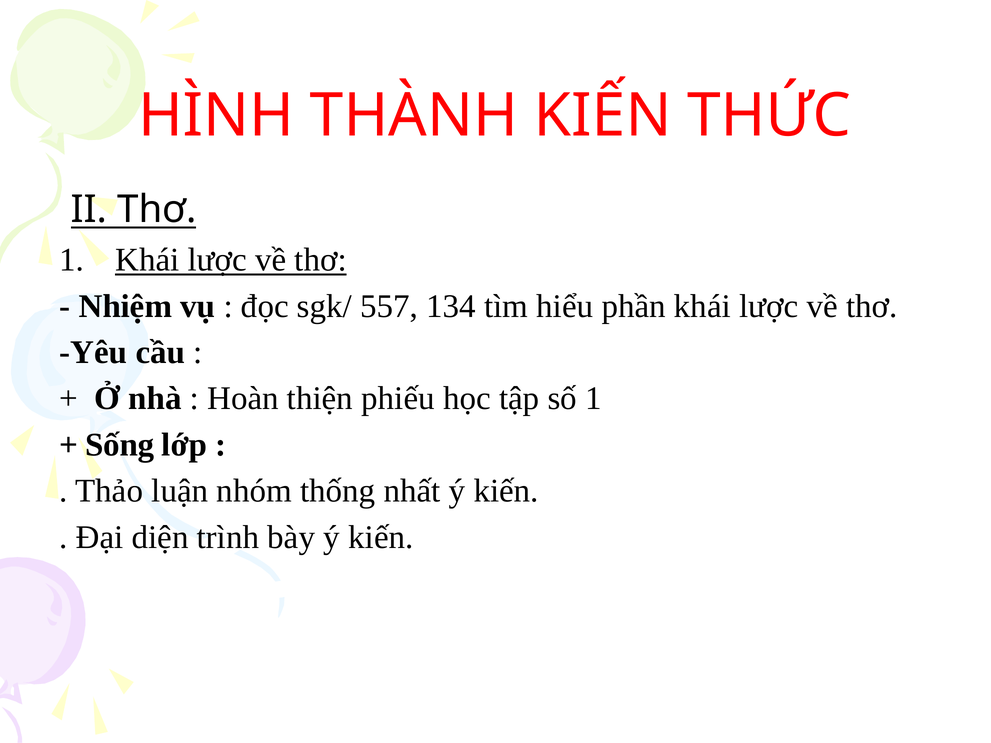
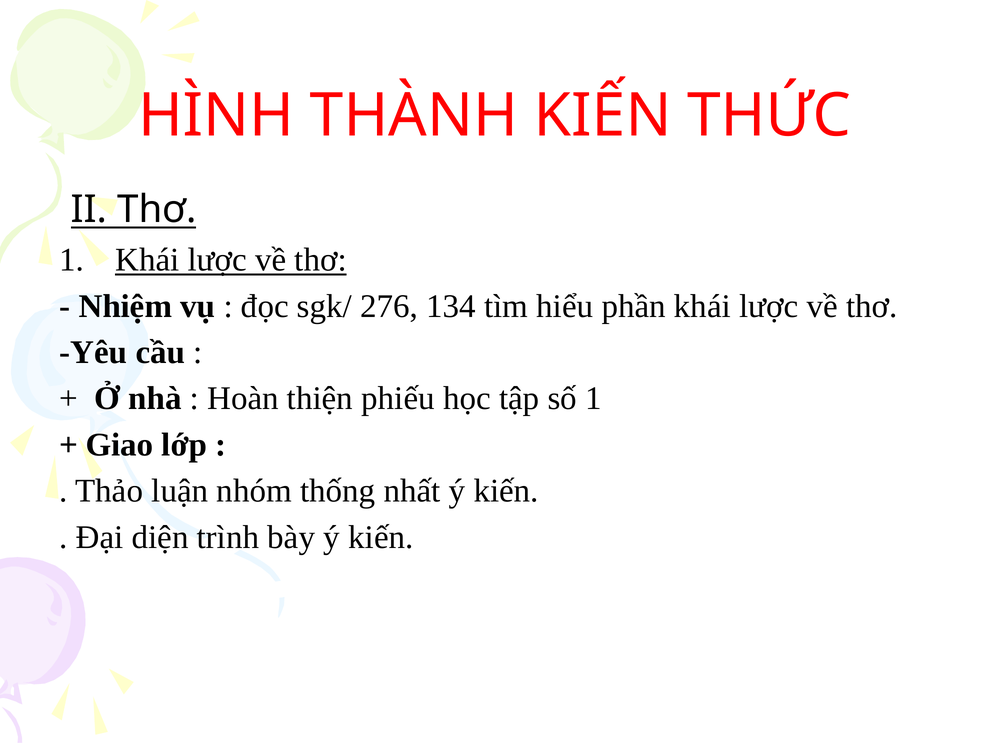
557: 557 -> 276
Sống: Sống -> Giao
